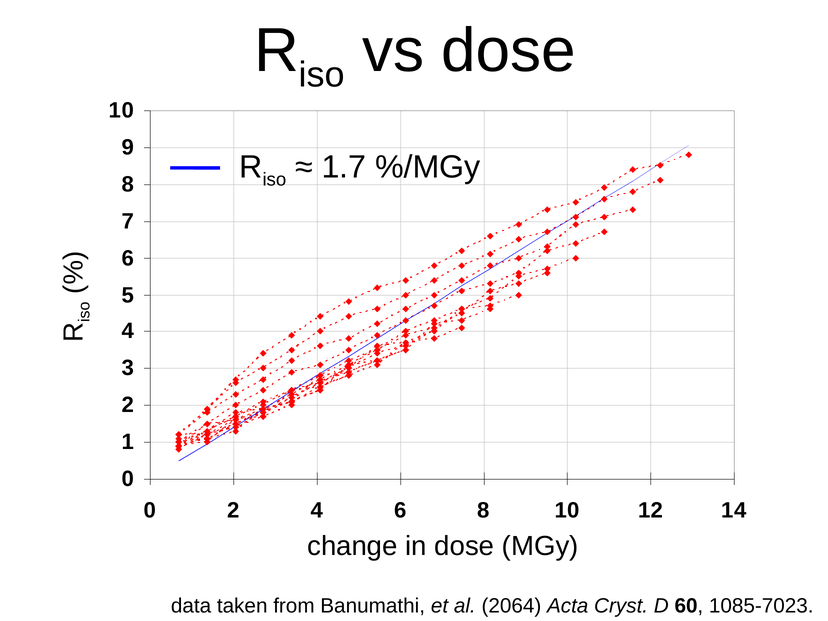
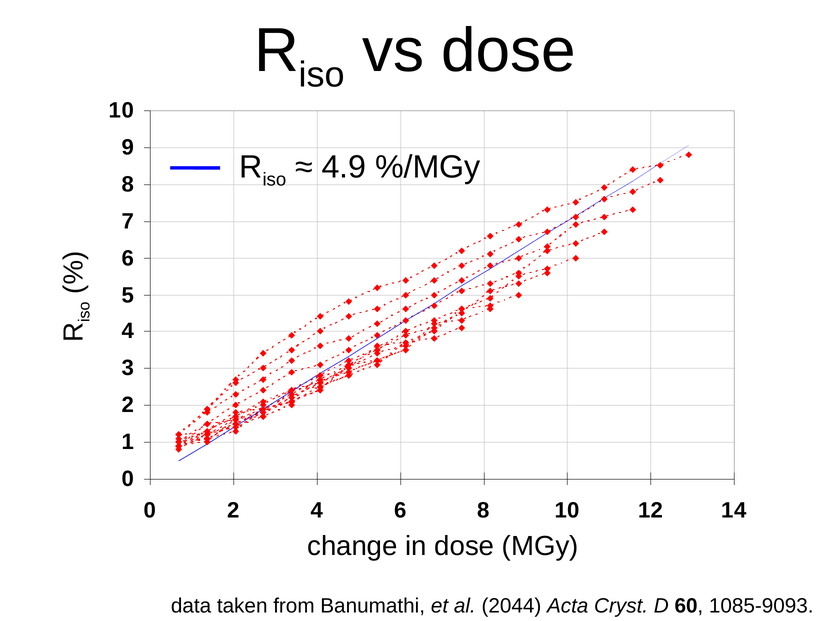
1.7: 1.7 -> 4.9
2064: 2064 -> 2044
1085-7023: 1085-7023 -> 1085-9093
